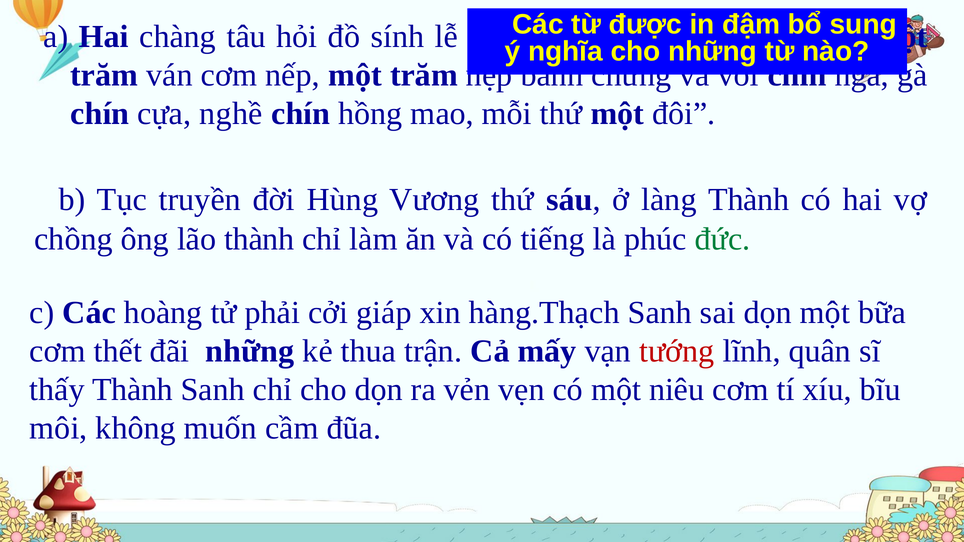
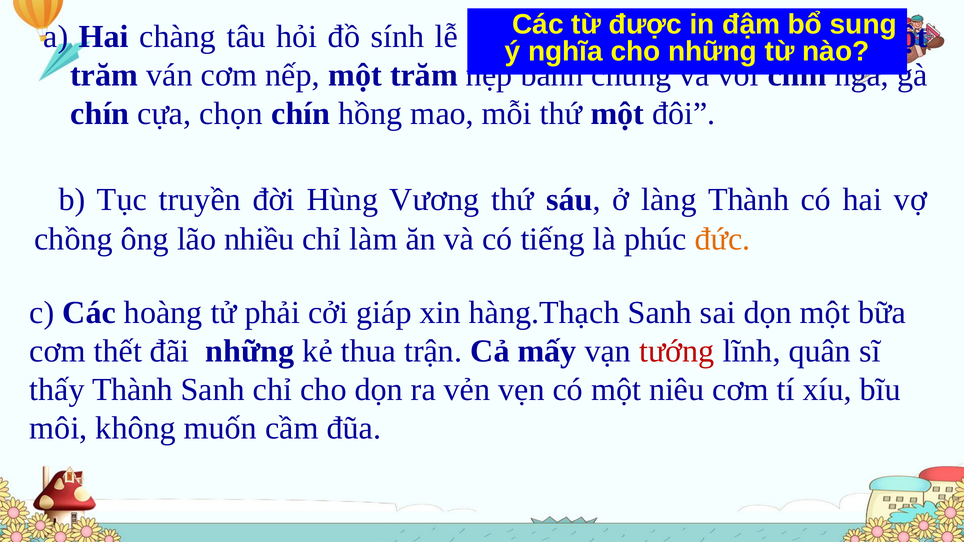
nghề: nghề -> chọn
lão thành: thành -> nhiều
đức colour: green -> orange
